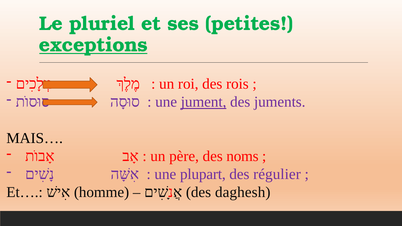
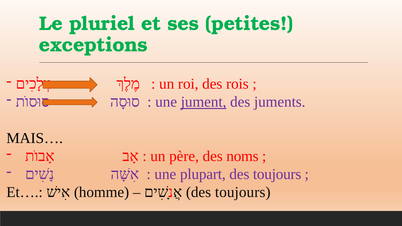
exceptions underline: present -> none
régulier at (277, 174): régulier -> toujours
daghesh at (243, 192): daghesh -> toujours
